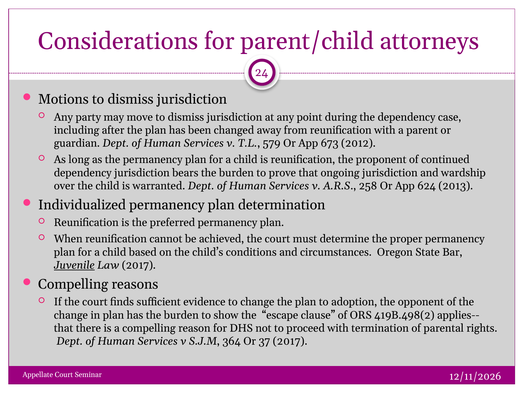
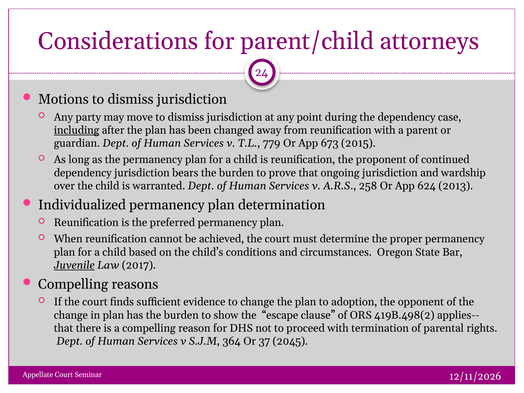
including underline: none -> present
579: 579 -> 779
2012: 2012 -> 2015
37 2017: 2017 -> 2045
